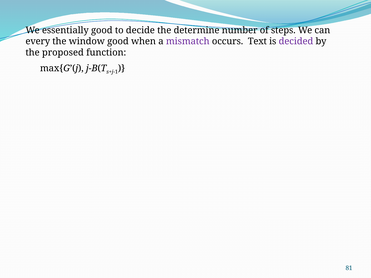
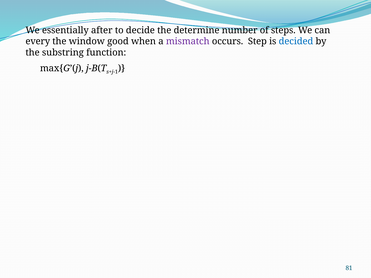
essentially good: good -> after
Text: Text -> Step
decided colour: purple -> blue
proposed: proposed -> substring
